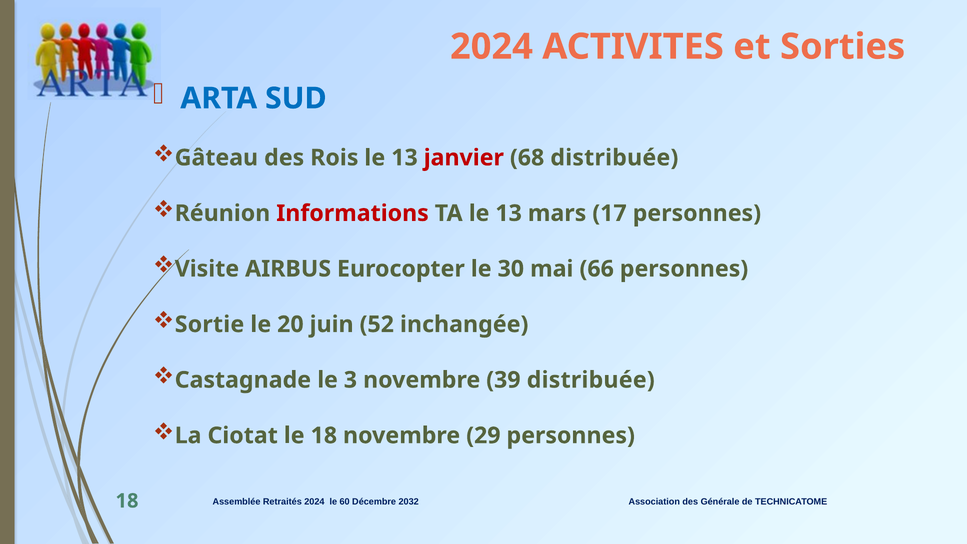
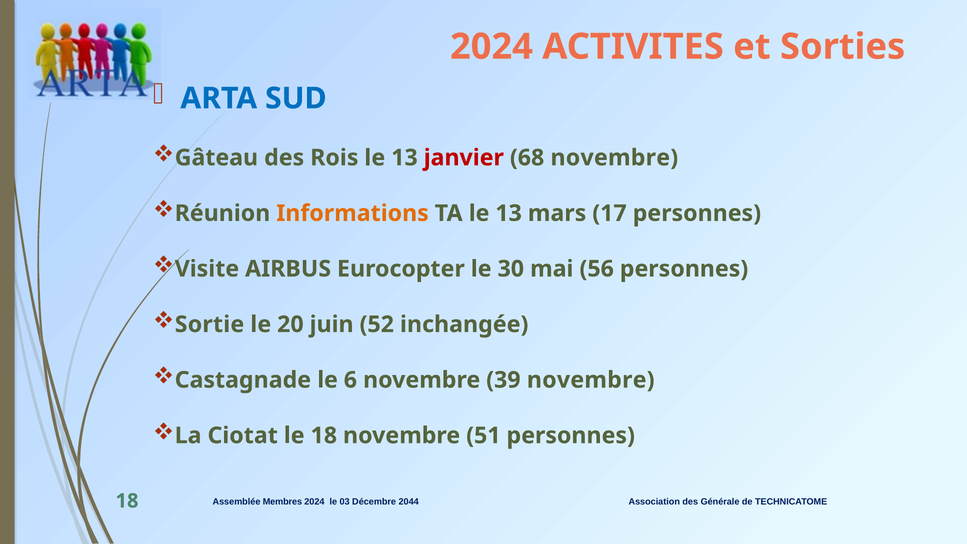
68 distribuée: distribuée -> novembre
Informations colour: red -> orange
66: 66 -> 56
3: 3 -> 6
39 distribuée: distribuée -> novembre
29: 29 -> 51
Retraités: Retraités -> Membres
60: 60 -> 03
2032: 2032 -> 2044
